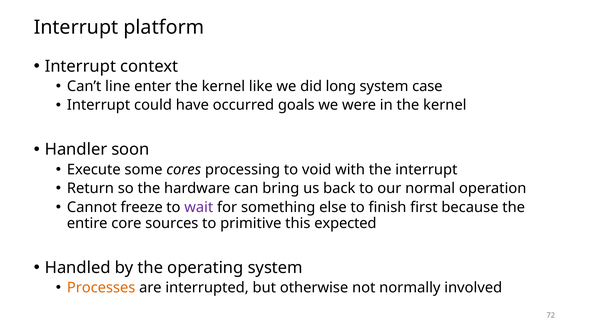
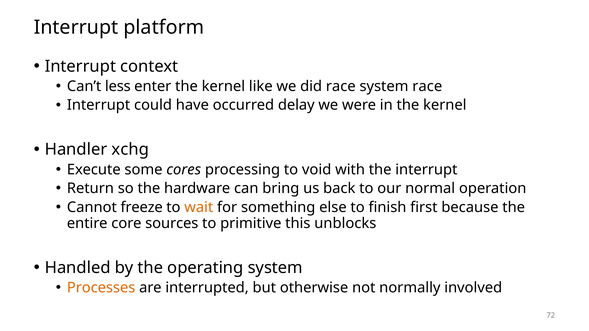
line: line -> less
did long: long -> race
system case: case -> race
goals: goals -> delay
soon: soon -> xchg
wait colour: purple -> orange
expected: expected -> unblocks
